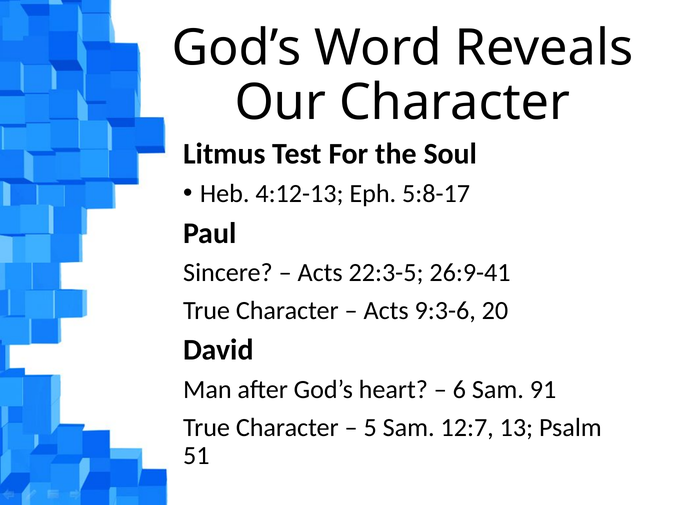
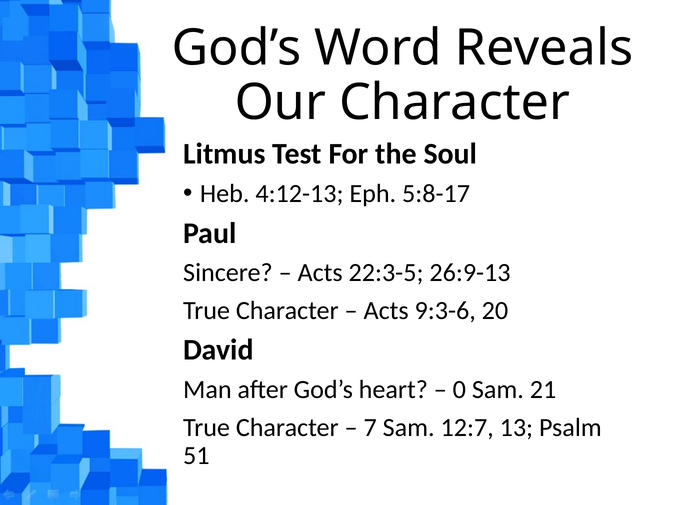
26:9-41: 26:9-41 -> 26:9-13
6: 6 -> 0
91: 91 -> 21
5: 5 -> 7
